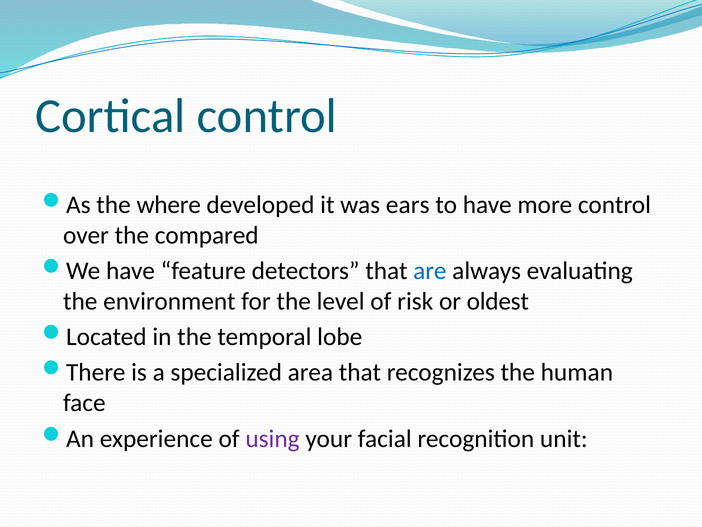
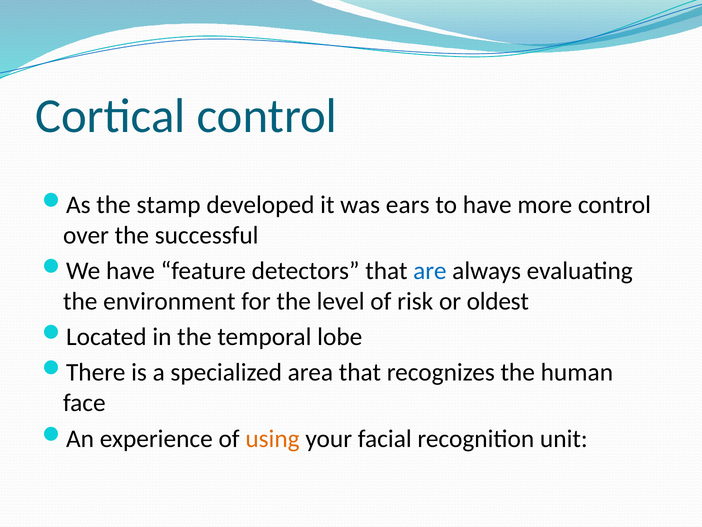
where: where -> stamp
compared: compared -> successful
using colour: purple -> orange
